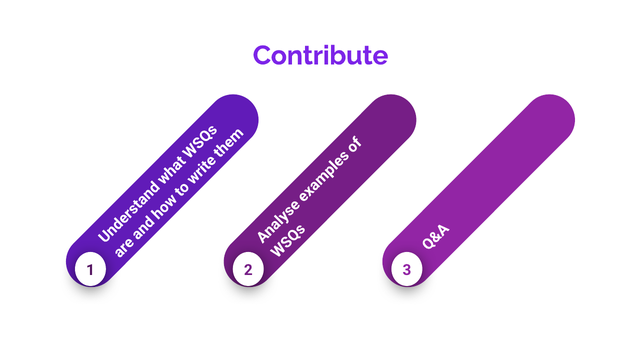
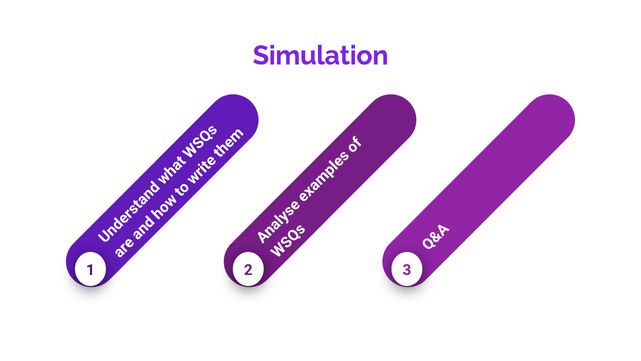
Contribute: Contribute -> Simulation
